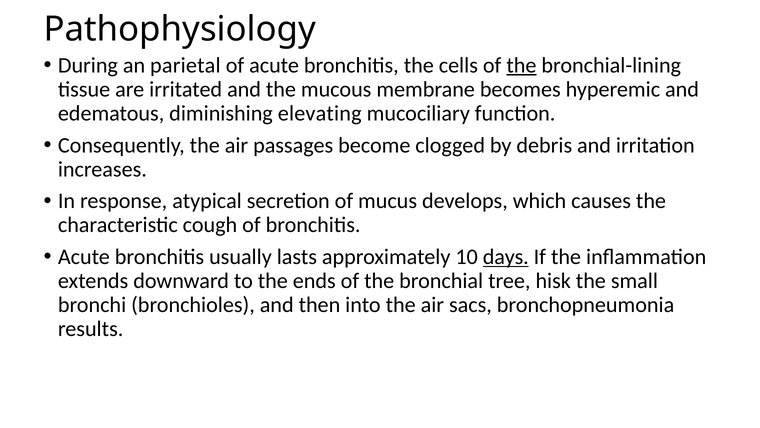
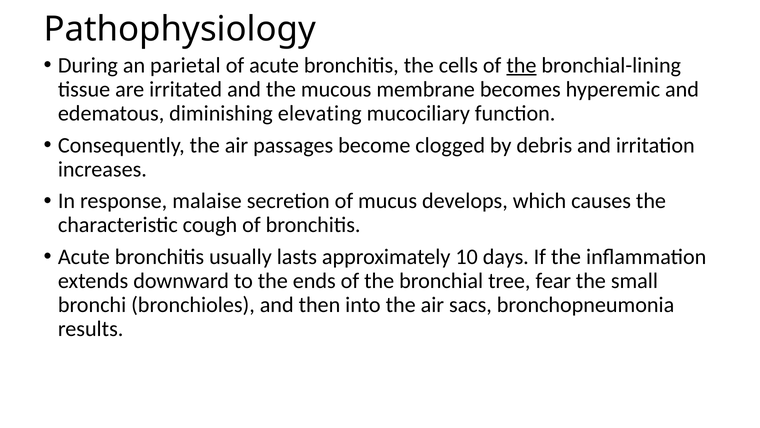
atypical: atypical -> malaise
days underline: present -> none
hisk: hisk -> fear
